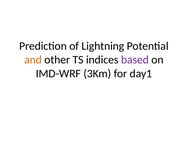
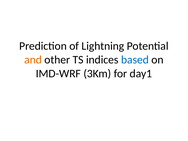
based colour: purple -> blue
